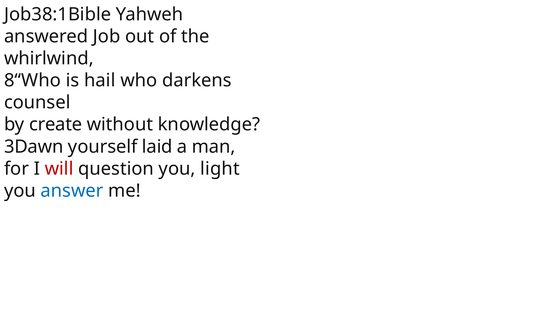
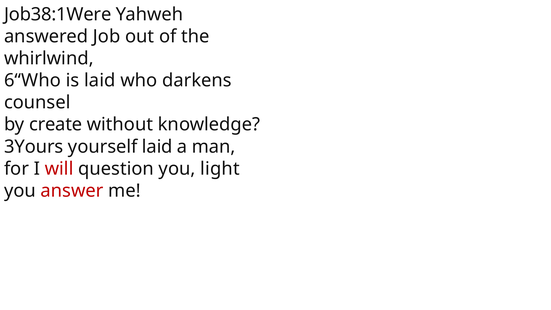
Job38:1Bible: Job38:1Bible -> Job38:1Were
8“Who: 8“Who -> 6“Who
is hail: hail -> laid
3Dawn: 3Dawn -> 3Yours
answer colour: blue -> red
